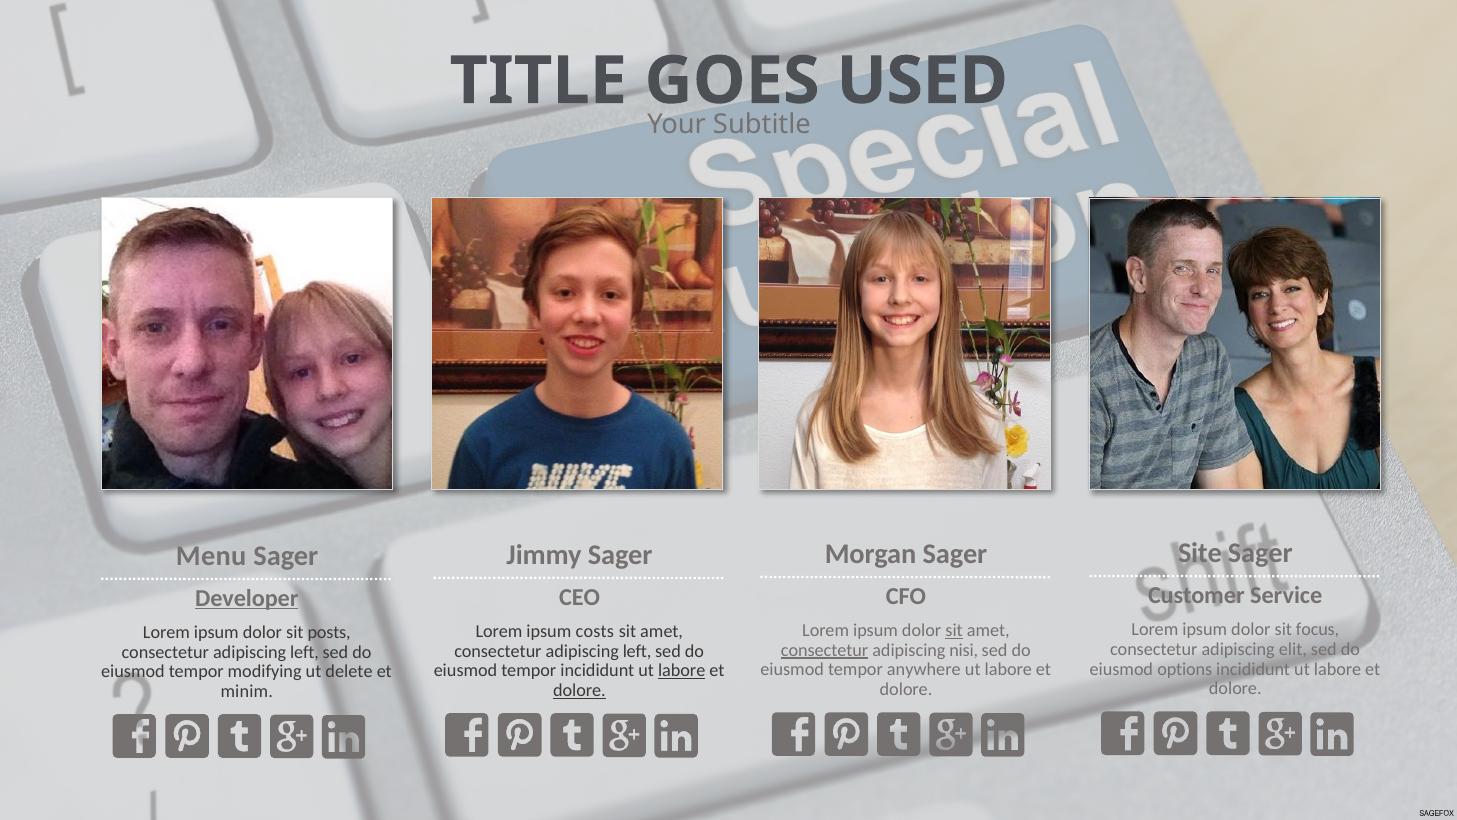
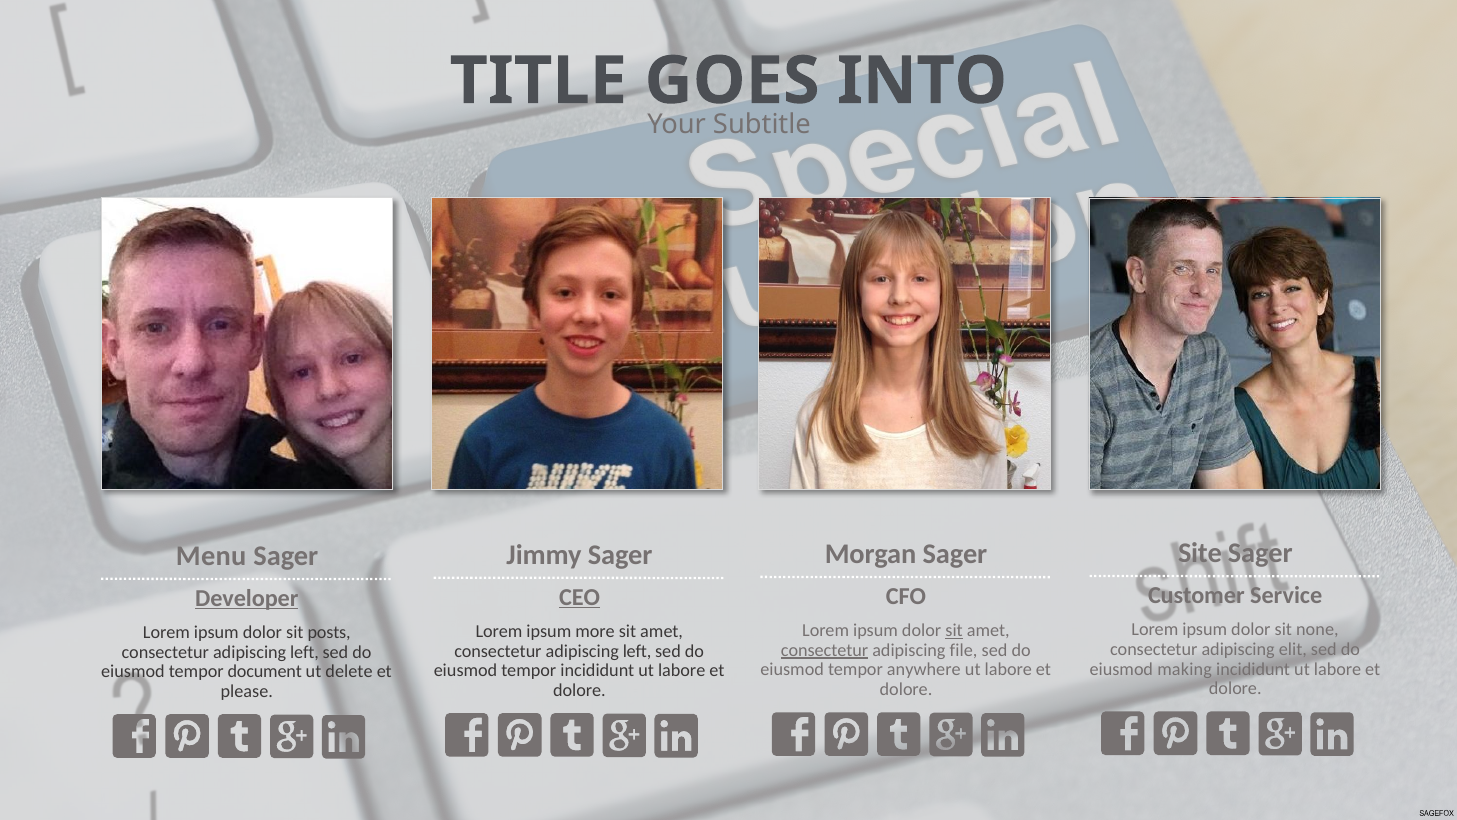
USED: USED -> INTO
CEO underline: none -> present
focus: focus -> none
costs: costs -> more
nisi: nisi -> file
options: options -> making
labore at (682, 670) underline: present -> none
modifying: modifying -> document
dolore at (579, 690) underline: present -> none
minim: minim -> please
